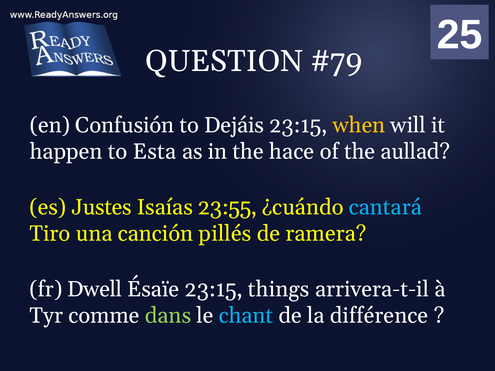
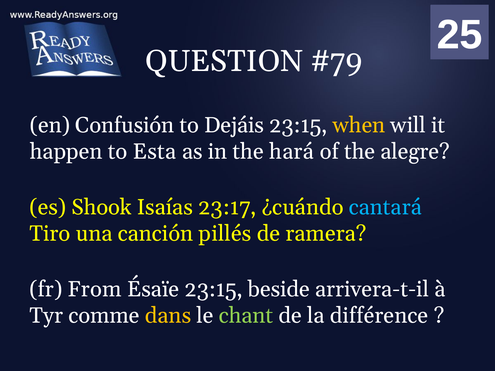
hace: hace -> hará
aullad: aullad -> alegre
Justes: Justes -> Shook
23:55: 23:55 -> 23:17
Dwell: Dwell -> From
things: things -> beside
dans colour: light green -> yellow
chant colour: light blue -> light green
